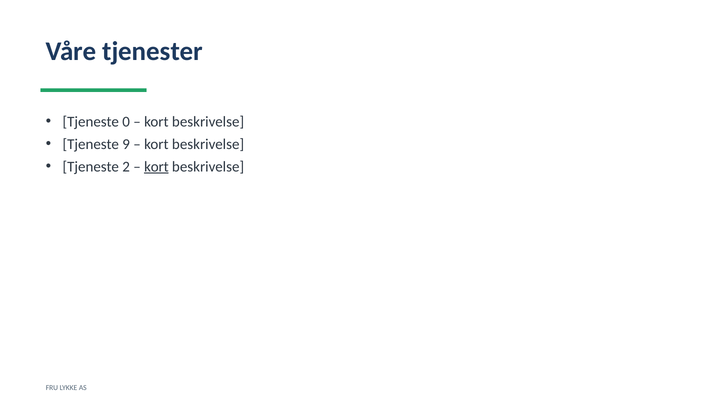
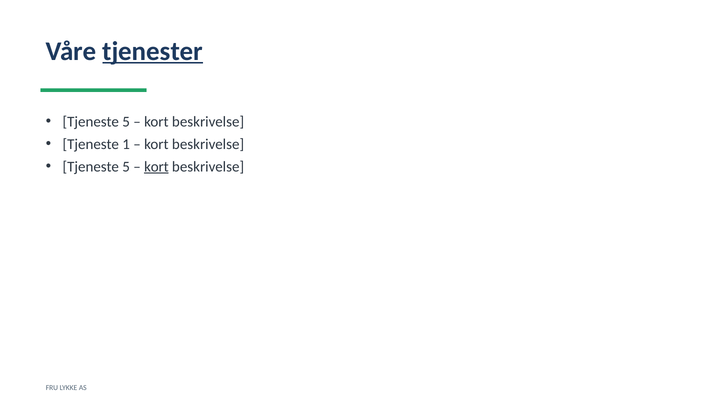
tjenester underline: none -> present
0 at (126, 122): 0 -> 5
9: 9 -> 1
2 at (126, 167): 2 -> 5
